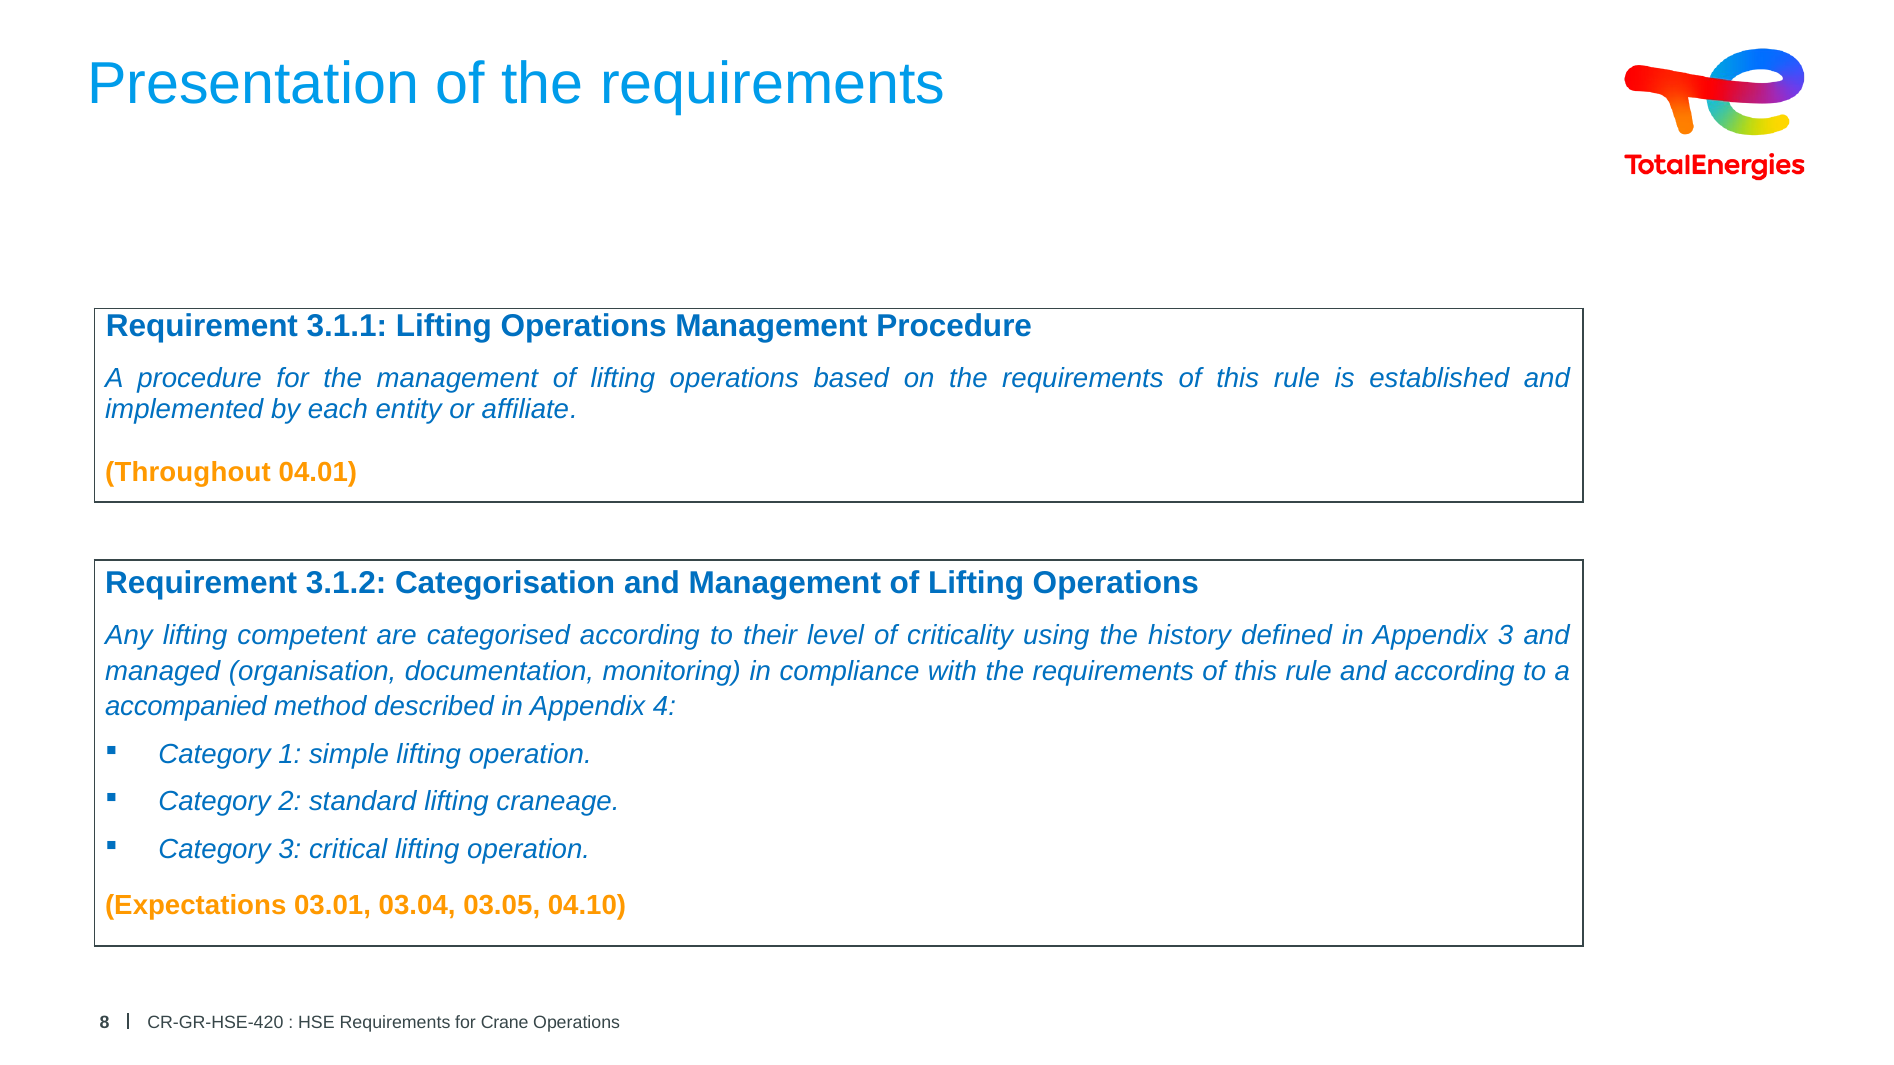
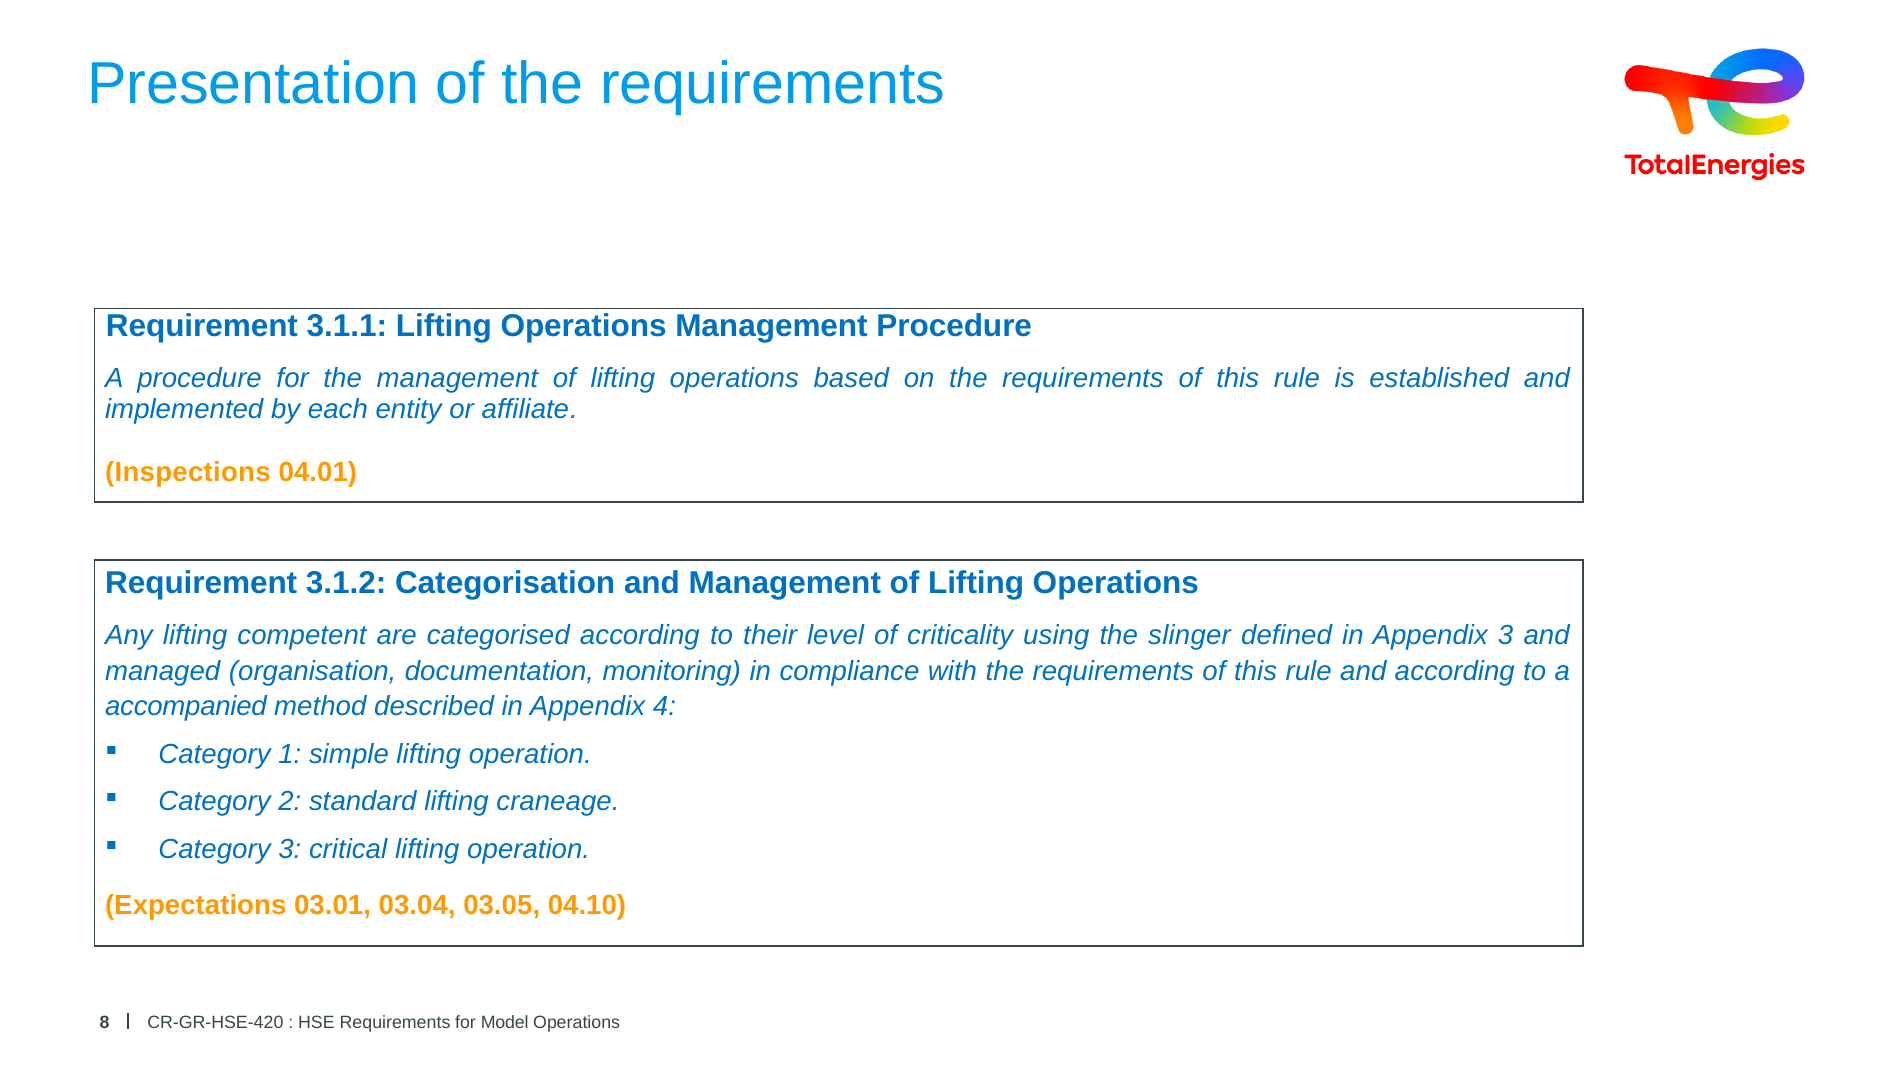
Throughout: Throughout -> Inspections
history: history -> slinger
Crane: Crane -> Model
